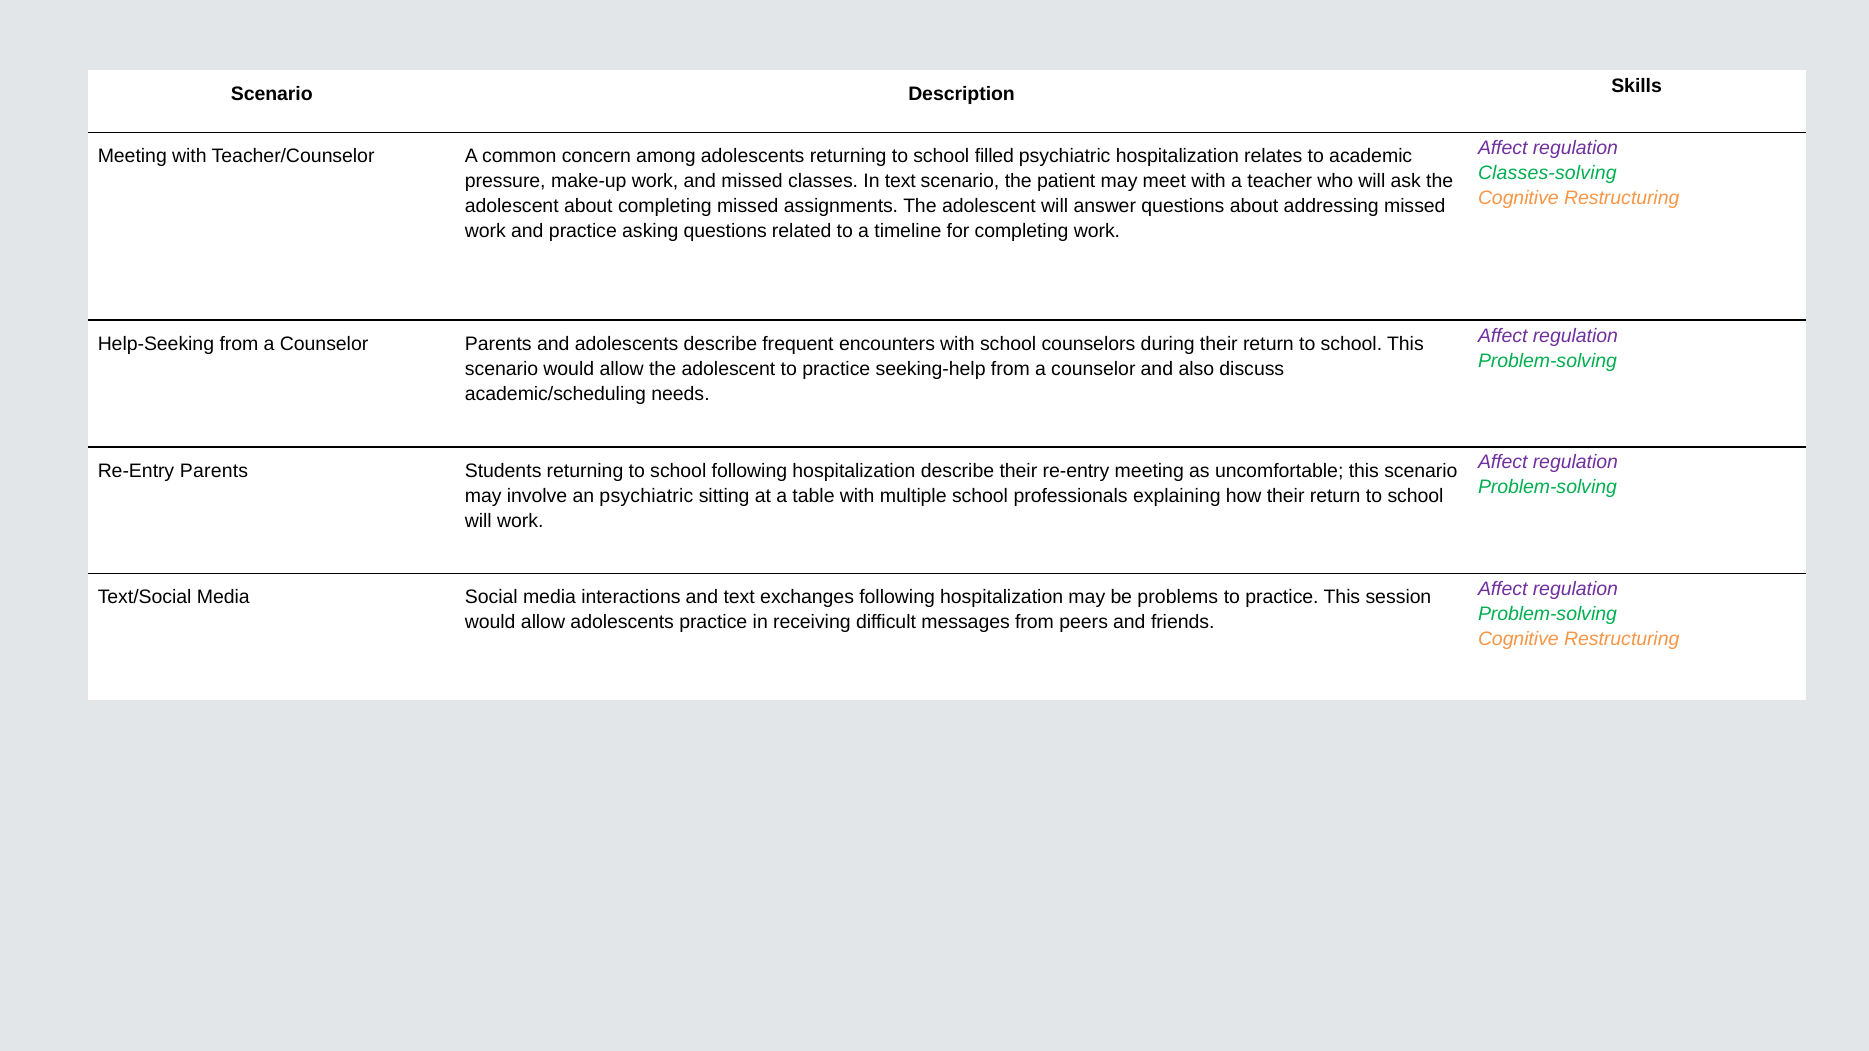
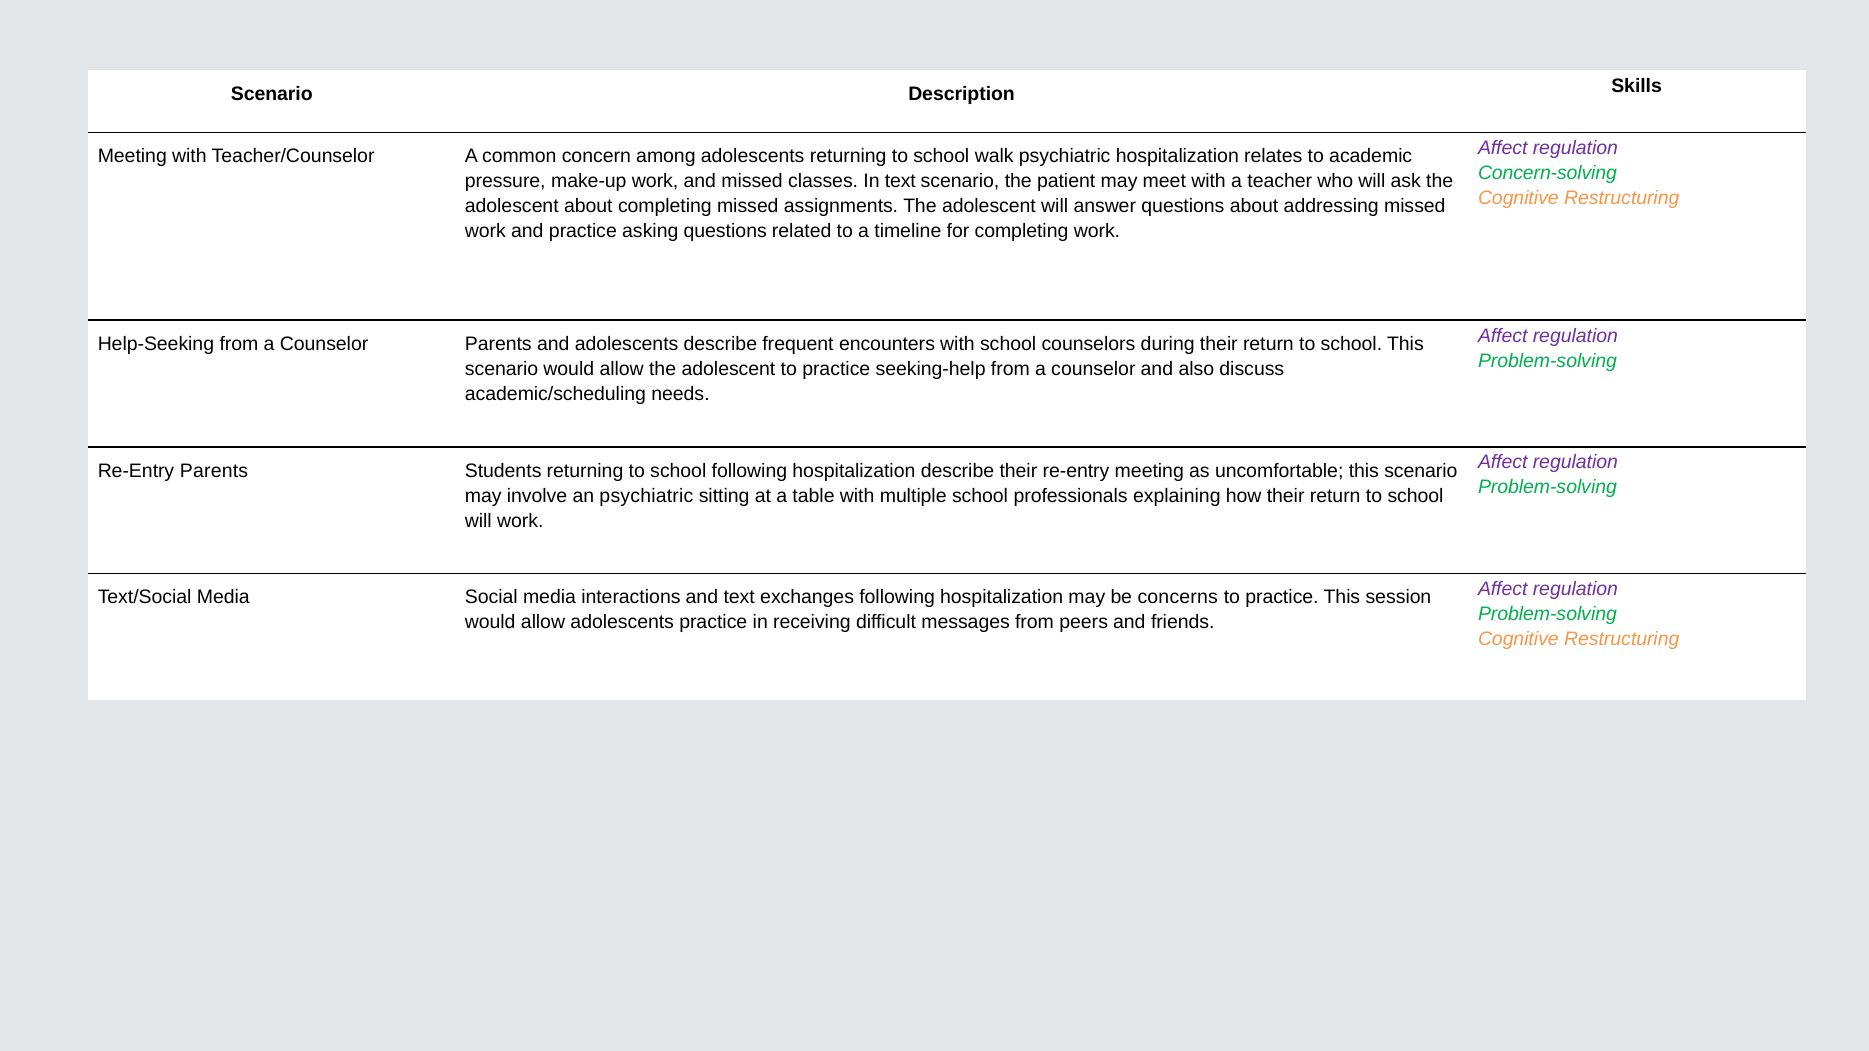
filled: filled -> walk
Classes-solving: Classes-solving -> Concern-solving
problems: problems -> concerns
